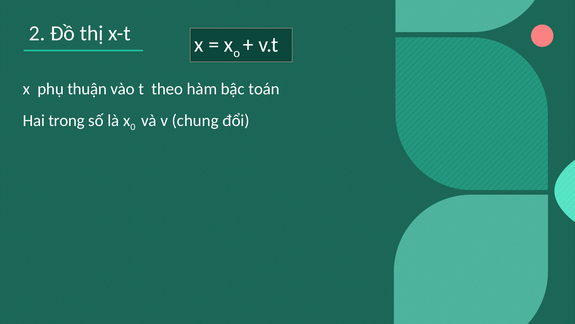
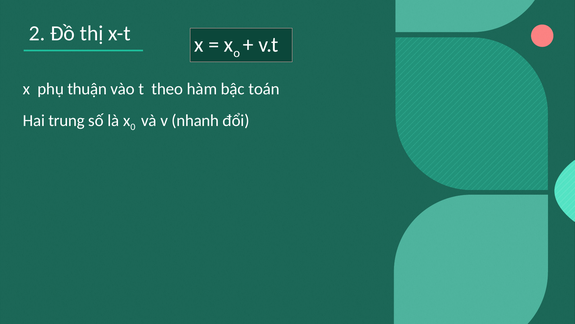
trong: trong -> trung
chung: chung -> nhanh
